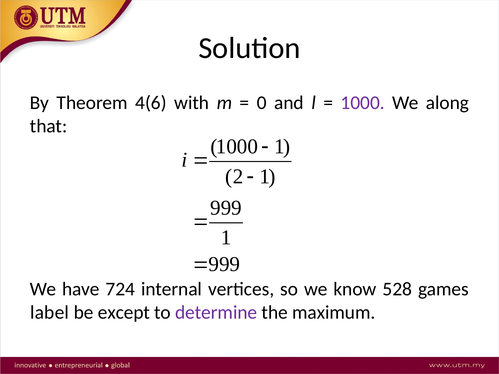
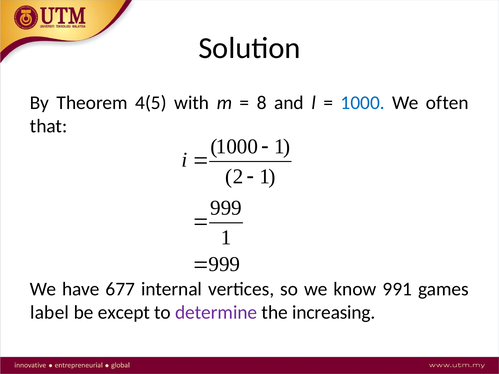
4(6: 4(6 -> 4(5
0: 0 -> 8
1000 at (363, 103) colour: purple -> blue
along: along -> often
724: 724 -> 677
528: 528 -> 991
maximum: maximum -> increasing
